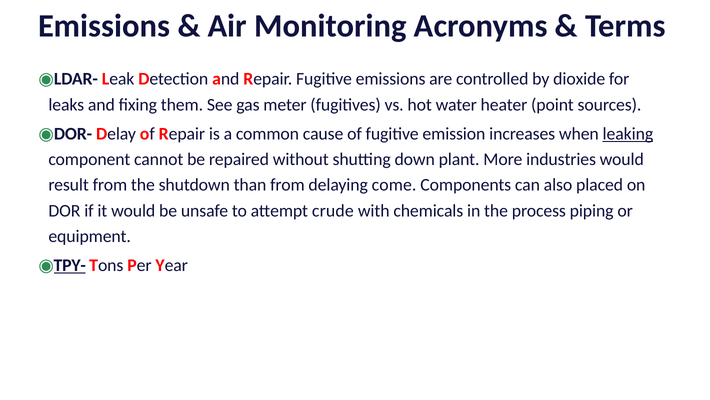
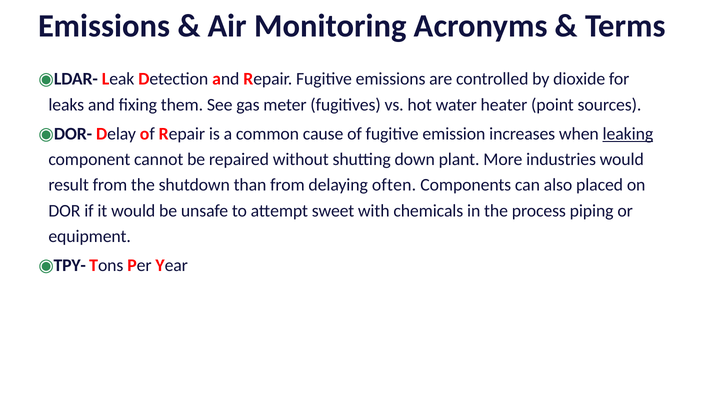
come: come -> often
crude: crude -> sweet
TPY- underline: present -> none
